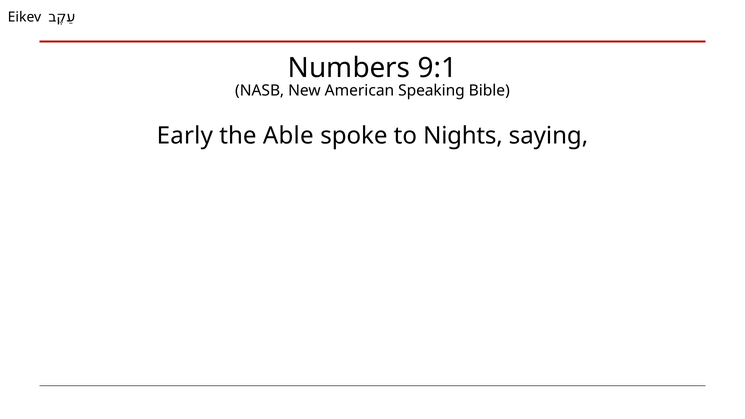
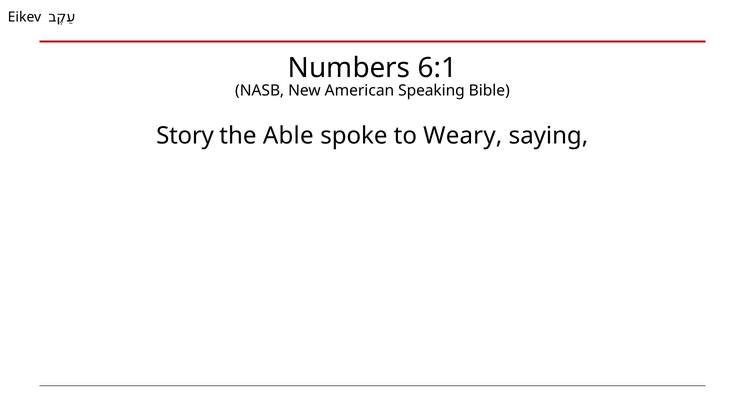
9:1: 9:1 -> 6:1
Early: Early -> Story
Nights: Nights -> Weary
